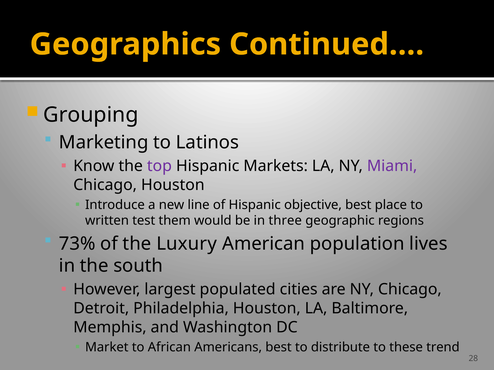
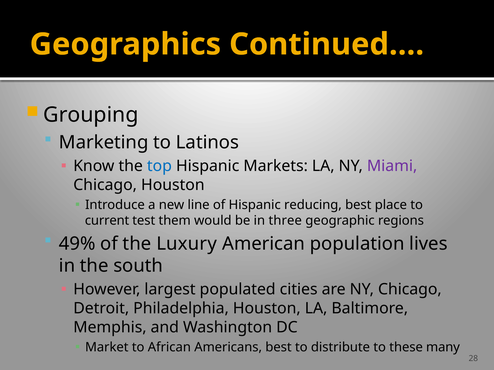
top colour: purple -> blue
objective: objective -> reducing
written: written -> current
73%: 73% -> 49%
trend: trend -> many
